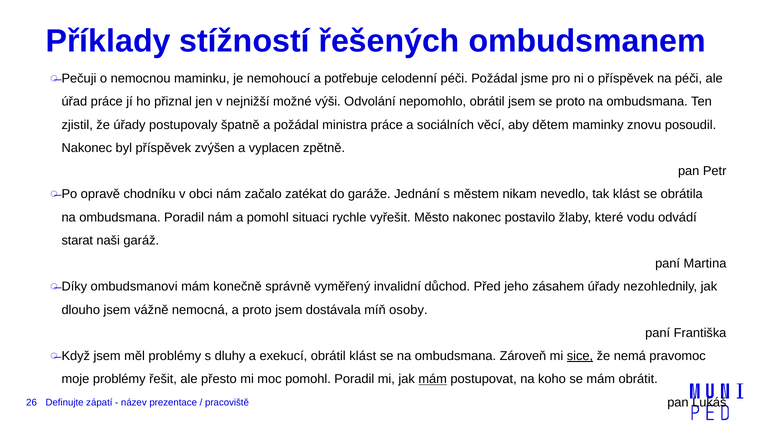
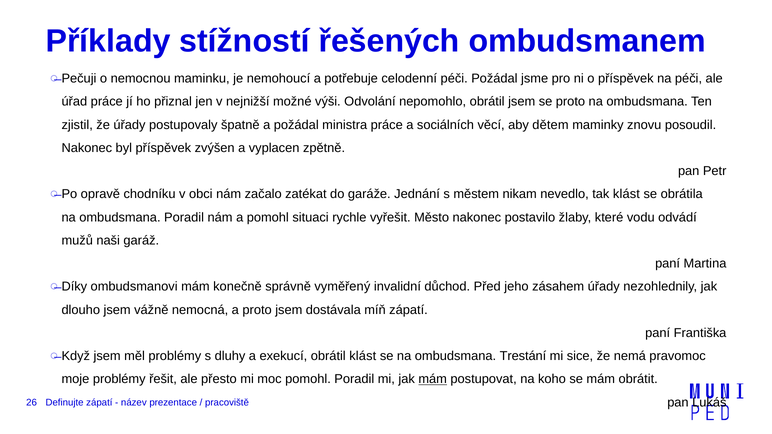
starat: starat -> mužů
míň osoby: osoby -> zápatí
Zároveň: Zároveň -> Trestání
sice underline: present -> none
